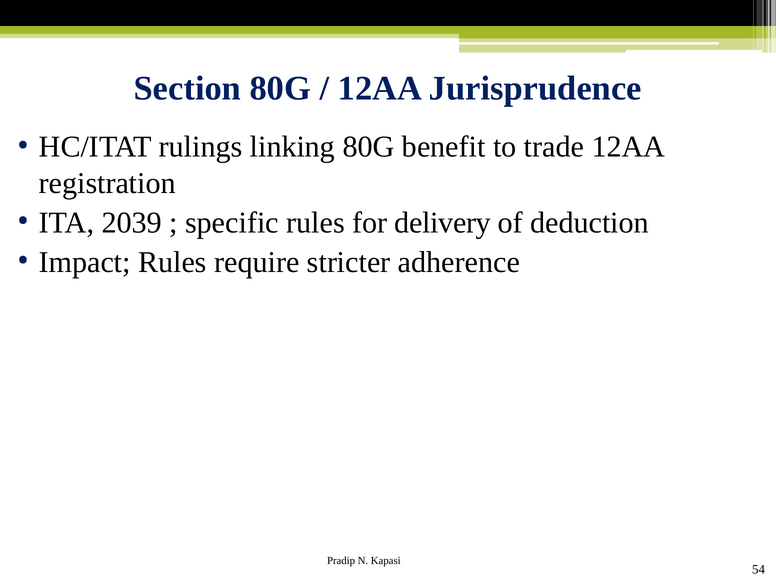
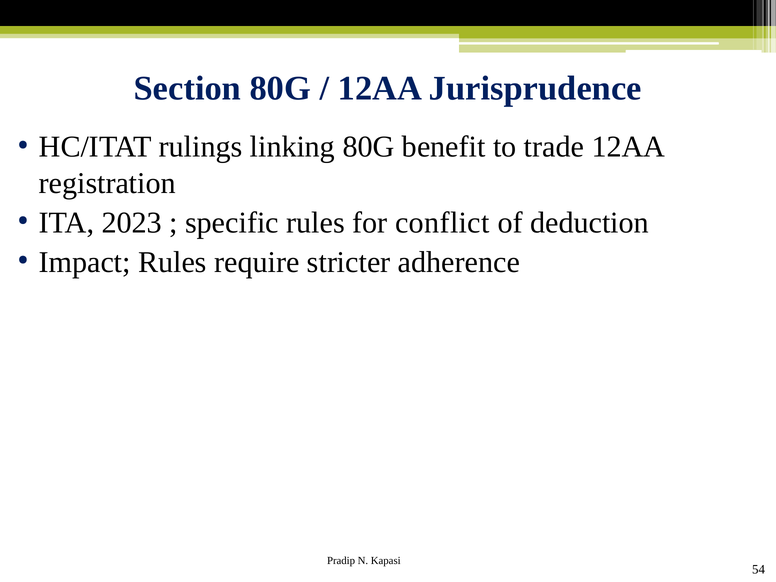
2039: 2039 -> 2023
delivery: delivery -> conflict
